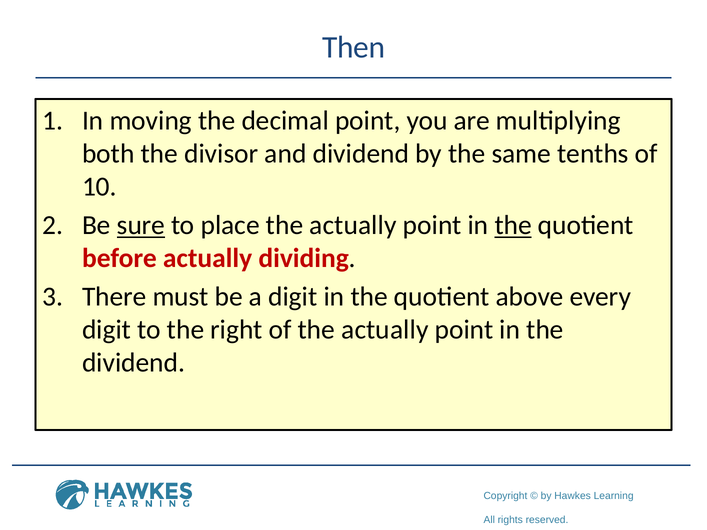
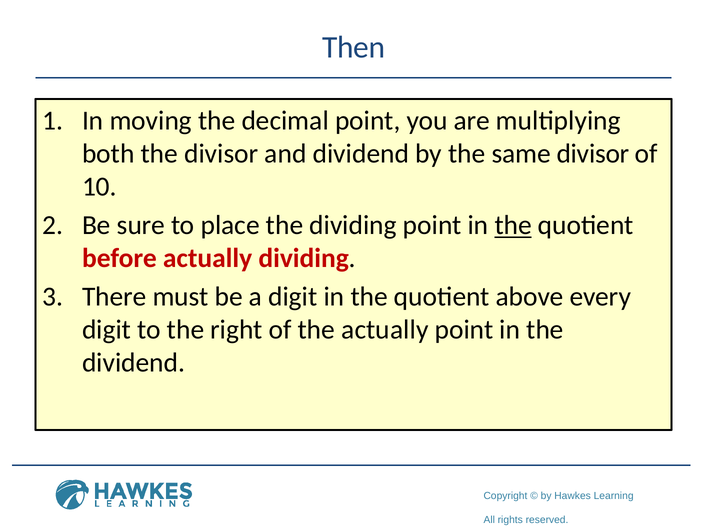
same tenths: tenths -> divisor
sure underline: present -> none
place the actually: actually -> dividing
